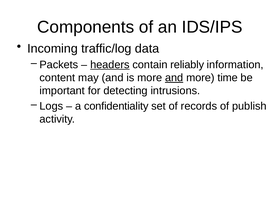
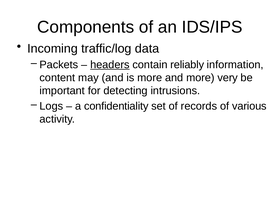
and at (174, 78) underline: present -> none
time: time -> very
publish: publish -> various
